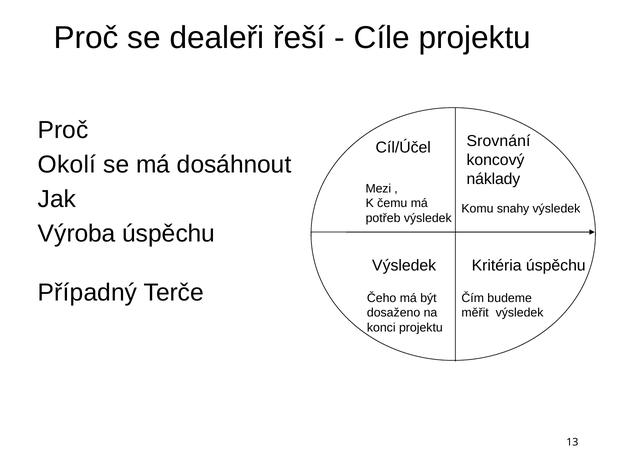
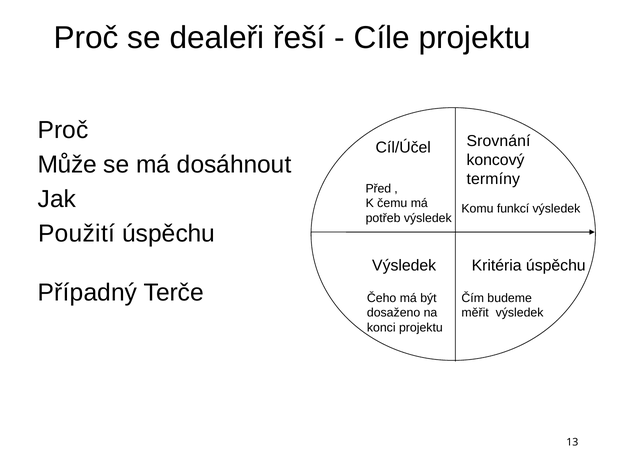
Okolí: Okolí -> Může
náklady: náklady -> termíny
Mezi: Mezi -> Před
snahy: snahy -> funkcí
Výroba: Výroba -> Použití
